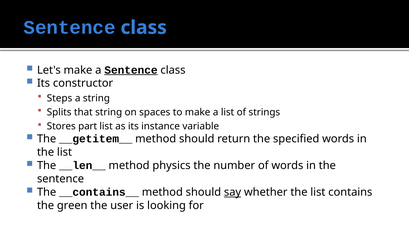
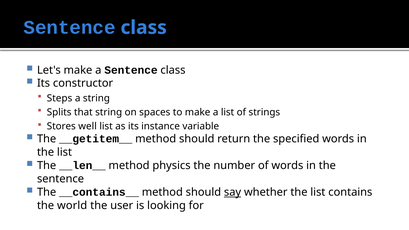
Sentence at (131, 70) underline: present -> none
part: part -> well
green: green -> world
